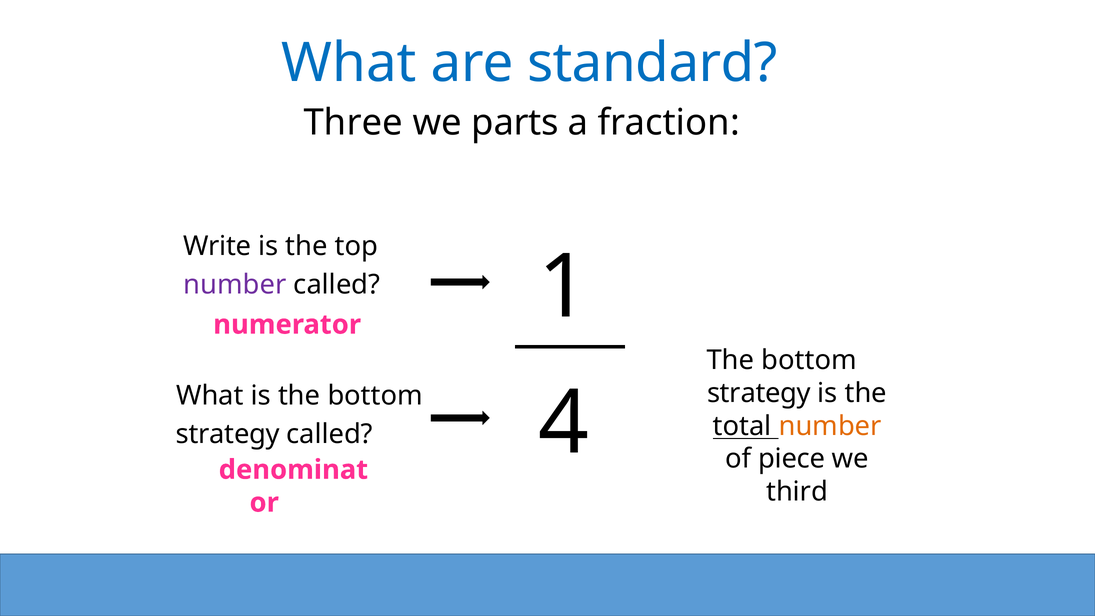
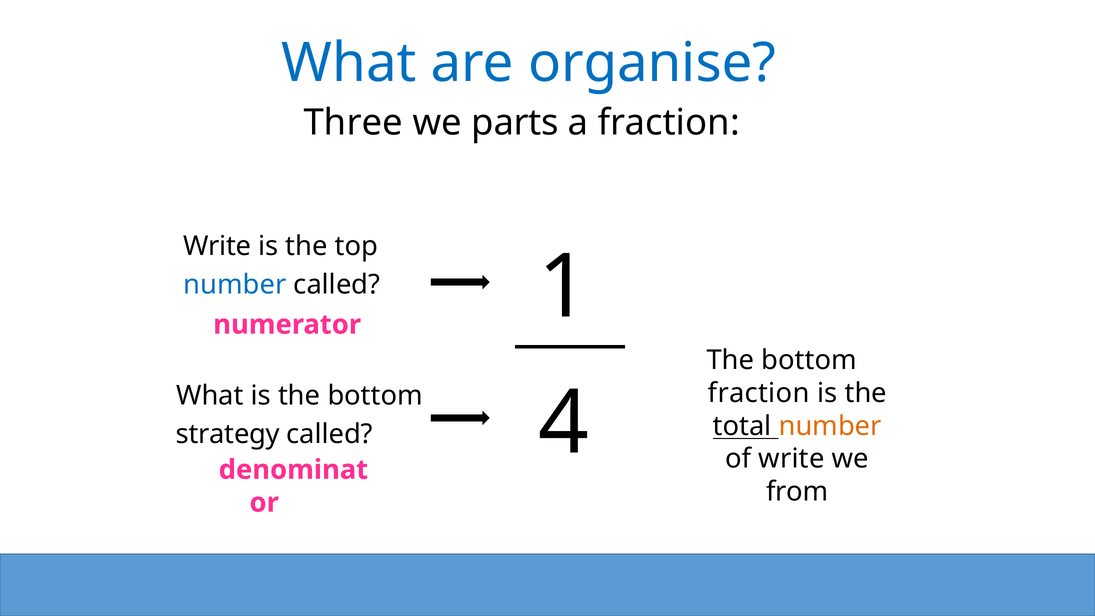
standard: standard -> organise
number at (235, 285) colour: purple -> blue
strategy at (759, 393): strategy -> fraction
of piece: piece -> write
third: third -> from
